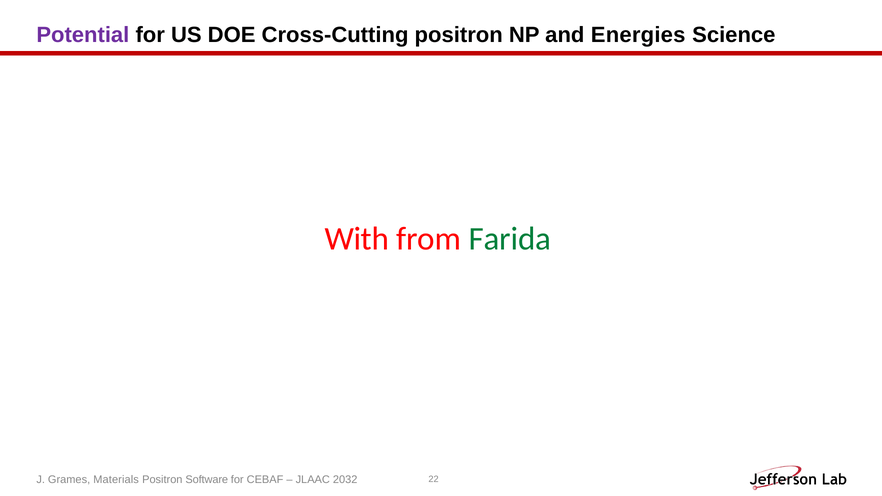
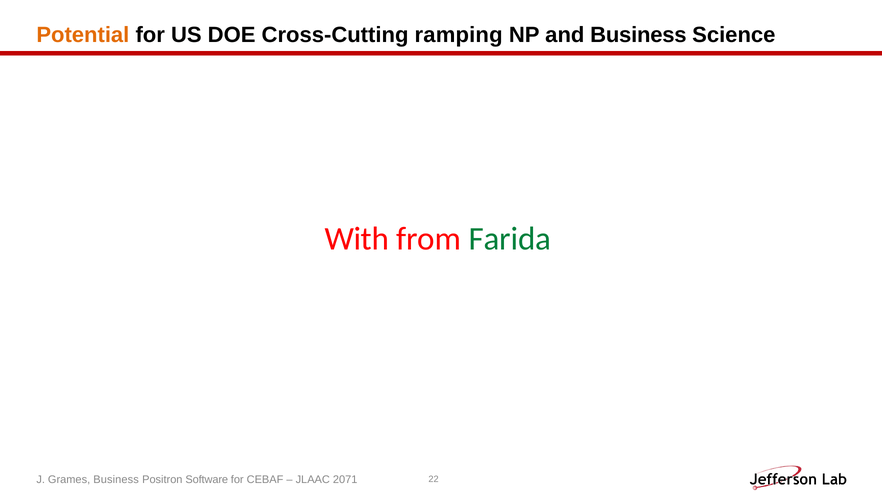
Potential colour: purple -> orange
Cross-Cutting positron: positron -> ramping
and Energies: Energies -> Business
Grames Materials: Materials -> Business
2032: 2032 -> 2071
